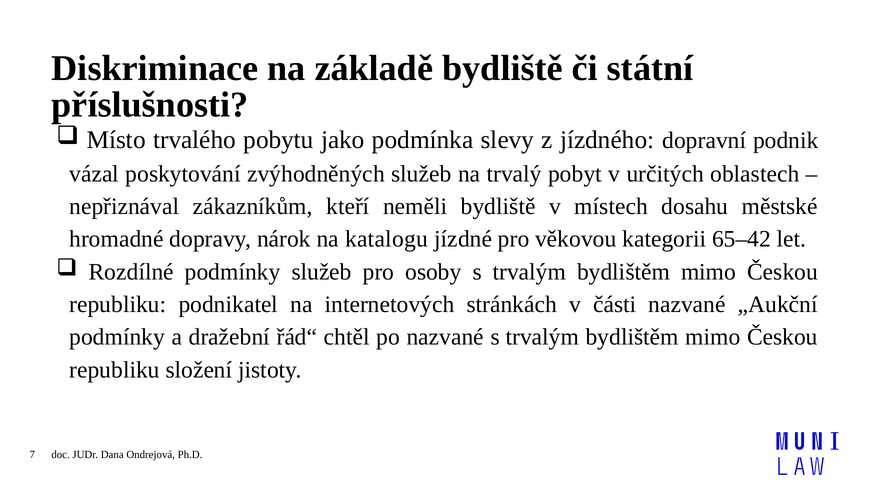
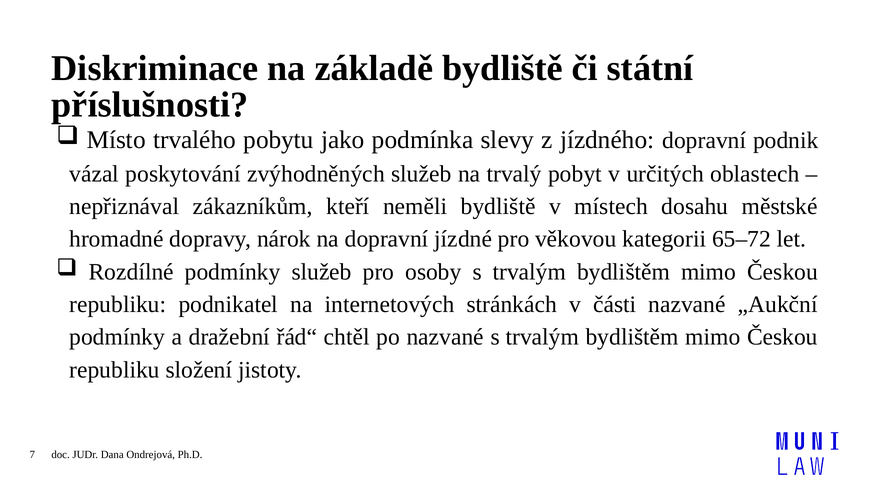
na katalogu: katalogu -> dopravní
65–42: 65–42 -> 65–72
